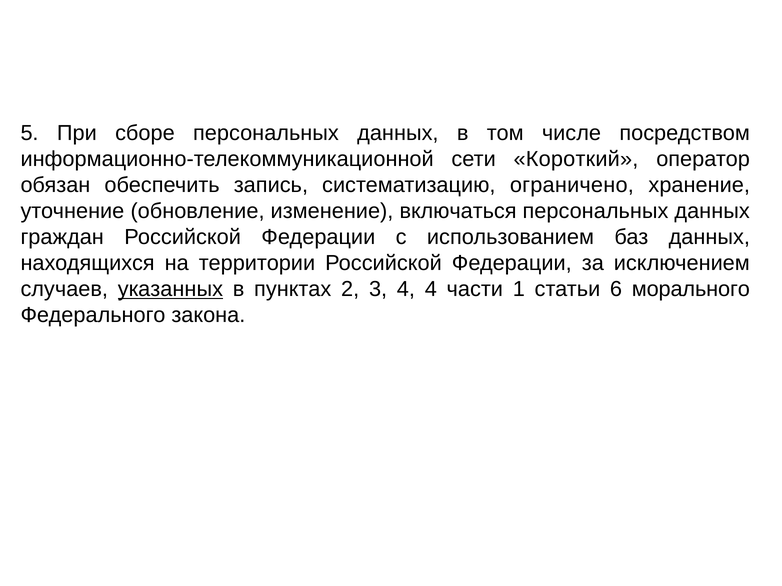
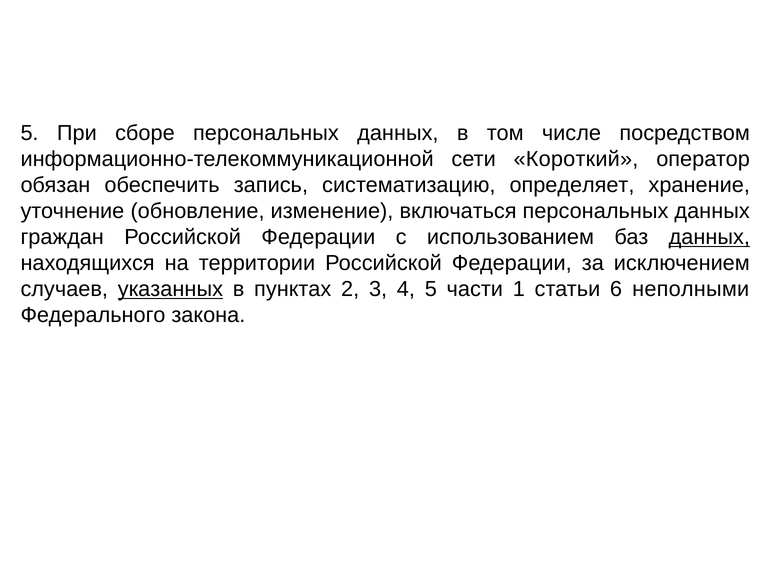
ограничено: ограничено -> определяет
данных at (709, 237) underline: none -> present
4 4: 4 -> 5
морального: морального -> неполными
